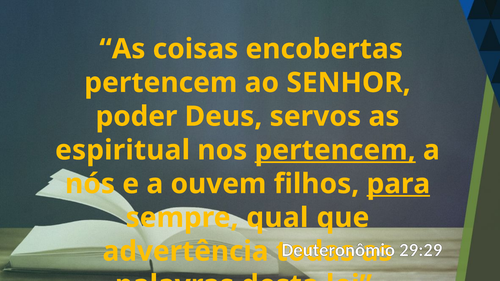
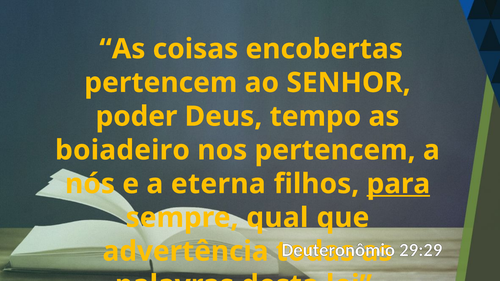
servos: servos -> tempo
espiritual: espiritual -> boiadeiro
pertencem at (335, 150) underline: present -> none
ouvem: ouvem -> eterna
